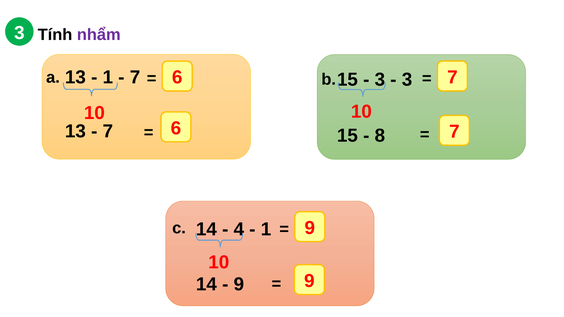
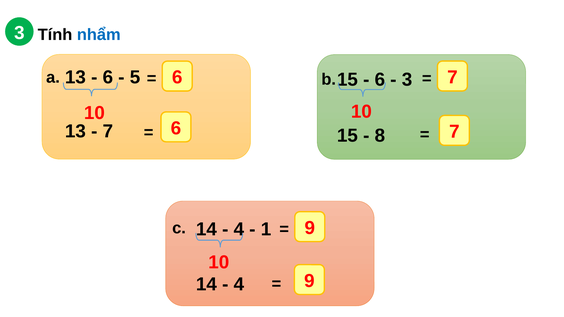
nhẩm colour: purple -> blue
1 at (108, 77): 1 -> 6
7 at (135, 77): 7 -> 5
3 at (380, 80): 3 -> 6
9 at (239, 285): 9 -> 4
